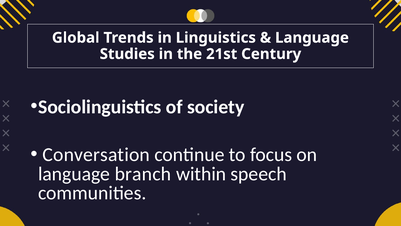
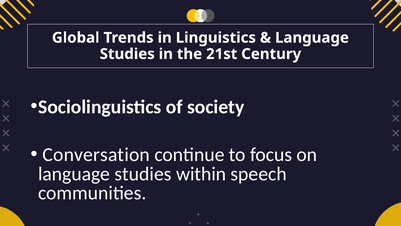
branch at (143, 174): branch -> studies
